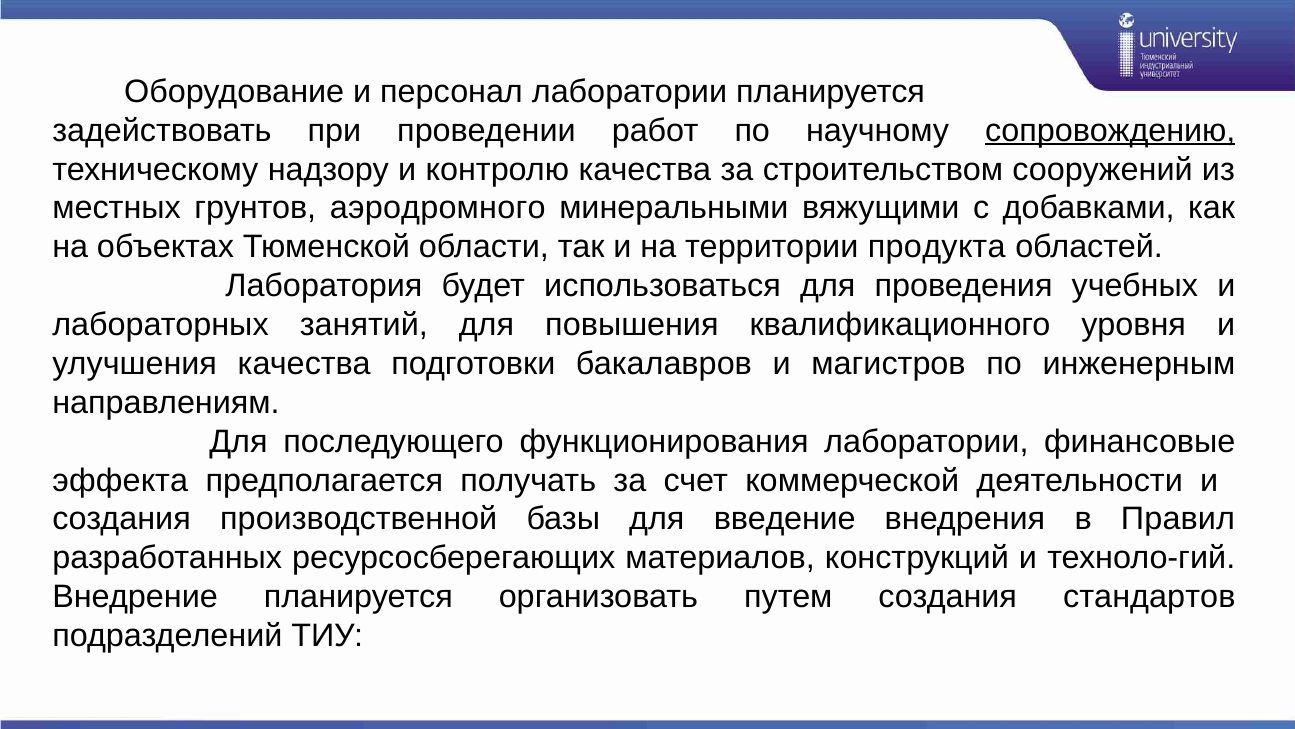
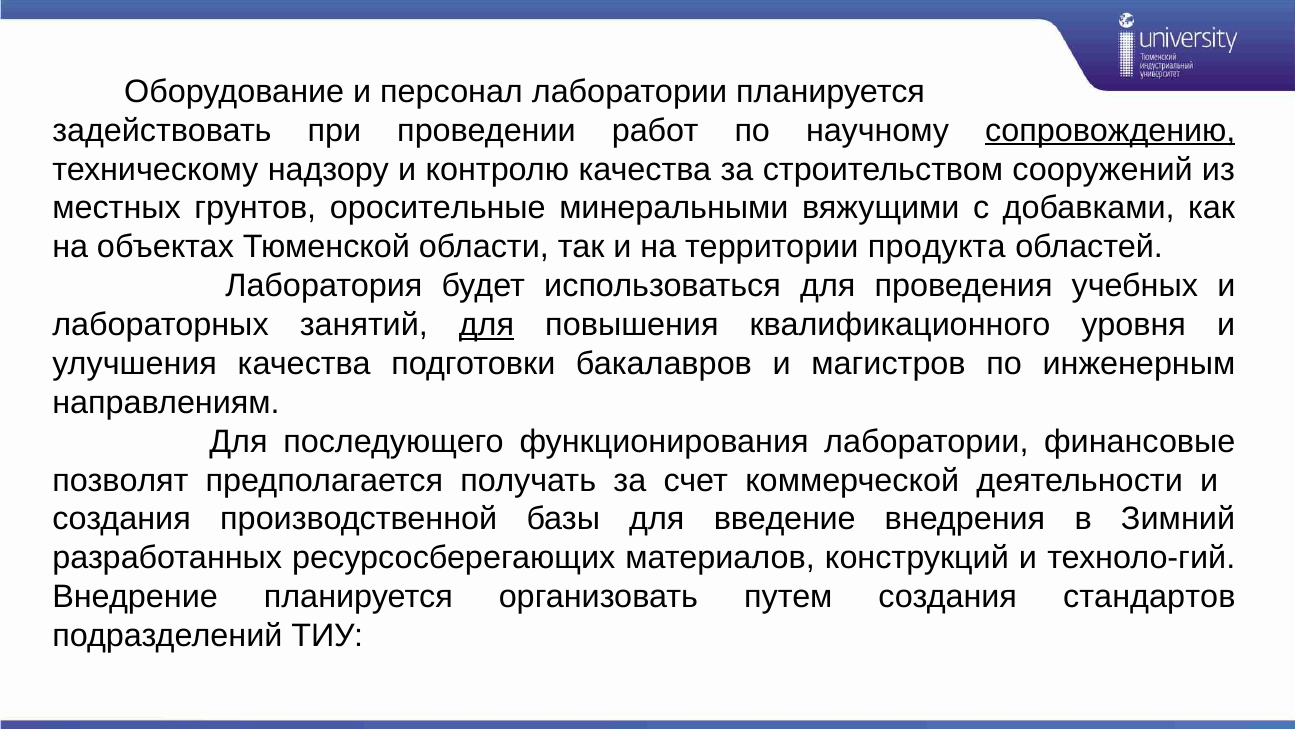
аэродромного: аэродромного -> оросительные
для at (486, 325) underline: none -> present
эффекта: эффекта -> позволят
Правил: Правил -> Зимний
